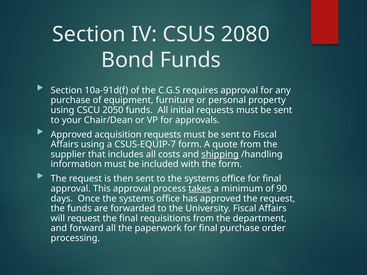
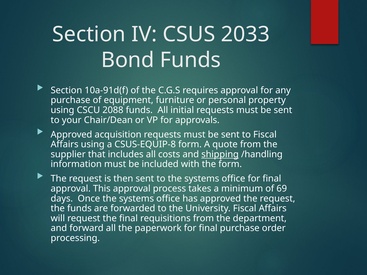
2080: 2080 -> 2033
2050: 2050 -> 2088
CSUS-EQUIP-7: CSUS-EQUIP-7 -> CSUS-EQUIP-8
takes underline: present -> none
90: 90 -> 69
